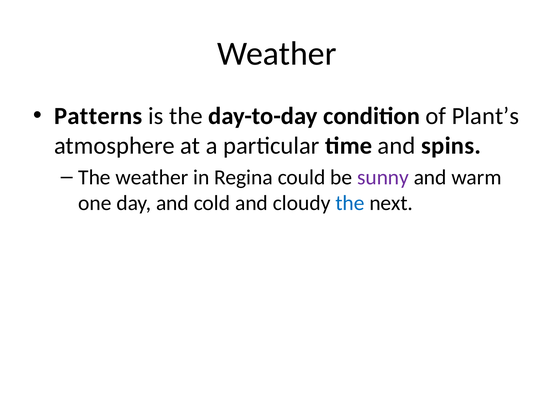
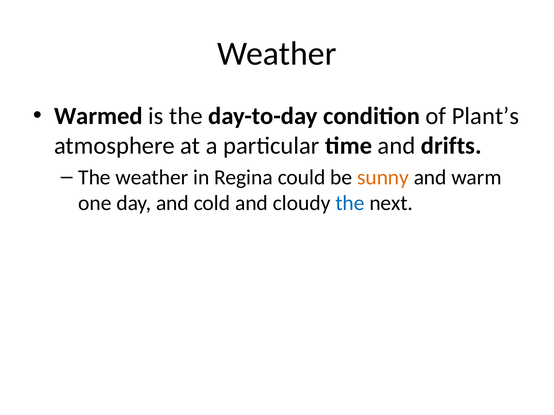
Patterns: Patterns -> Warmed
spins: spins -> drifts
sunny colour: purple -> orange
